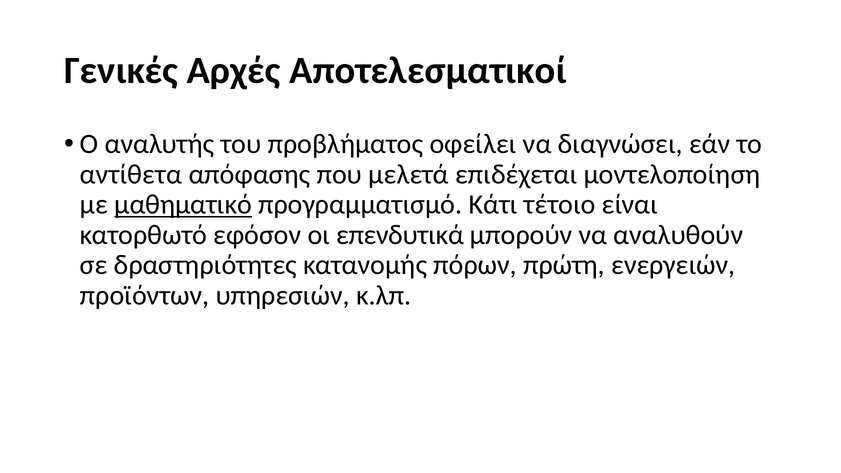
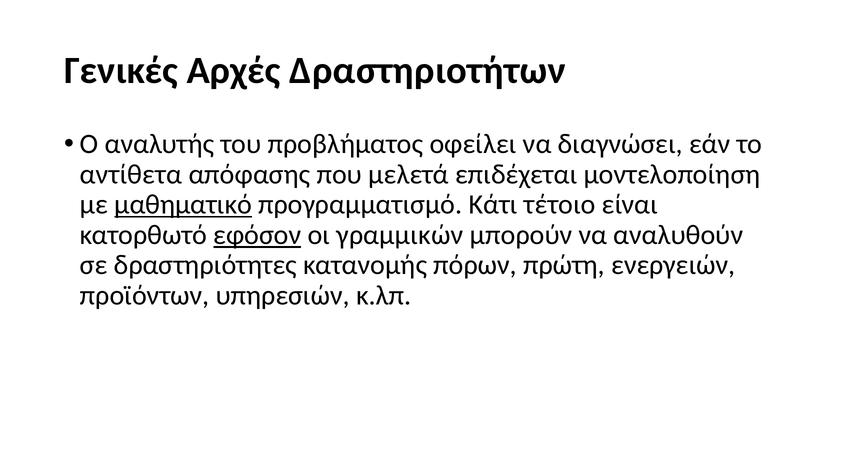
Αποτελεσματικοί: Αποτελεσματικοί -> Δραστηριοτήτων
εφόσον underline: none -> present
επενδυτικά: επενδυτικά -> γραμμικών
